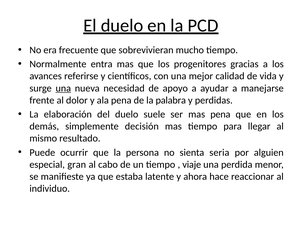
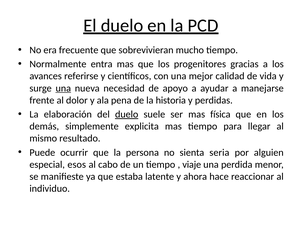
palabra: palabra -> historia
duelo at (127, 115) underline: none -> present
mas pena: pena -> física
decisión: decisión -> explicita
gran: gran -> esos
